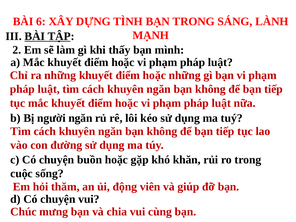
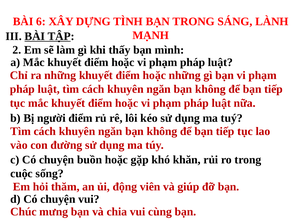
người ngăn: ngăn -> điểm
